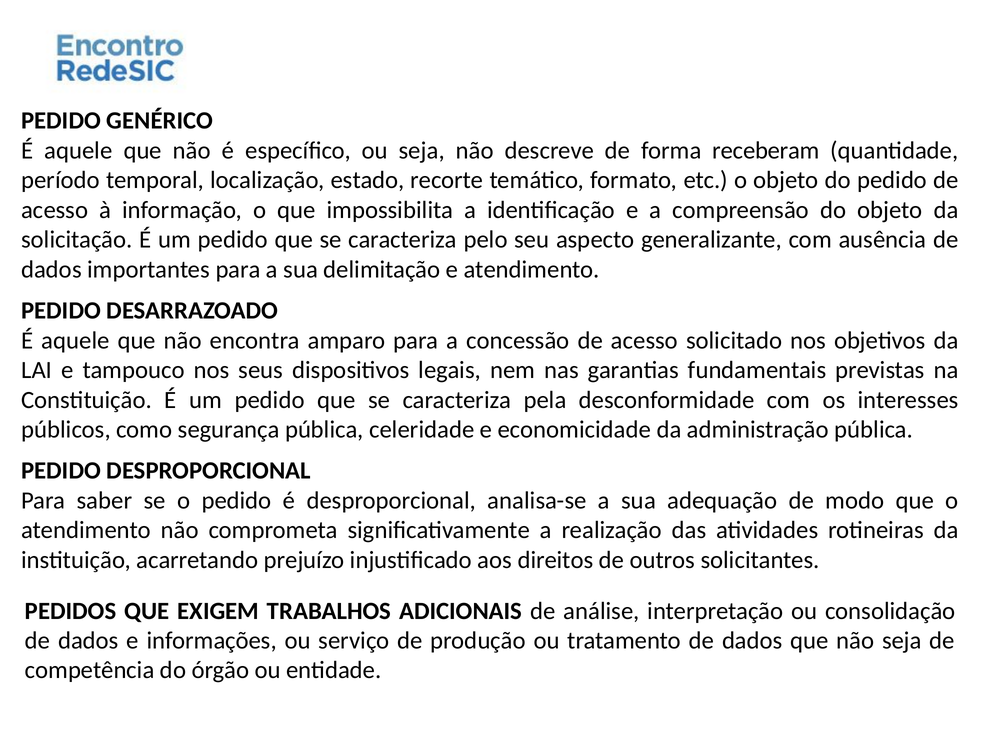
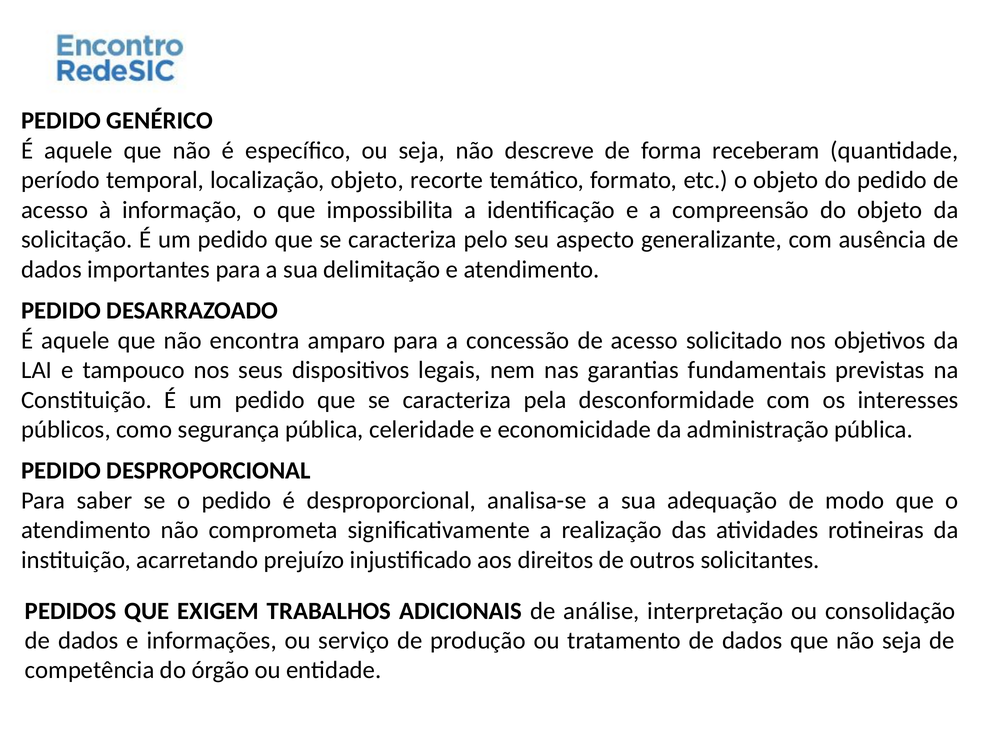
localização estado: estado -> objeto
